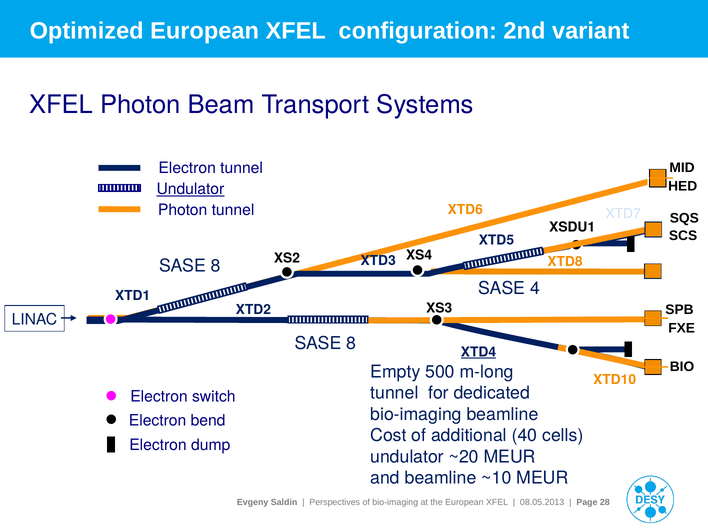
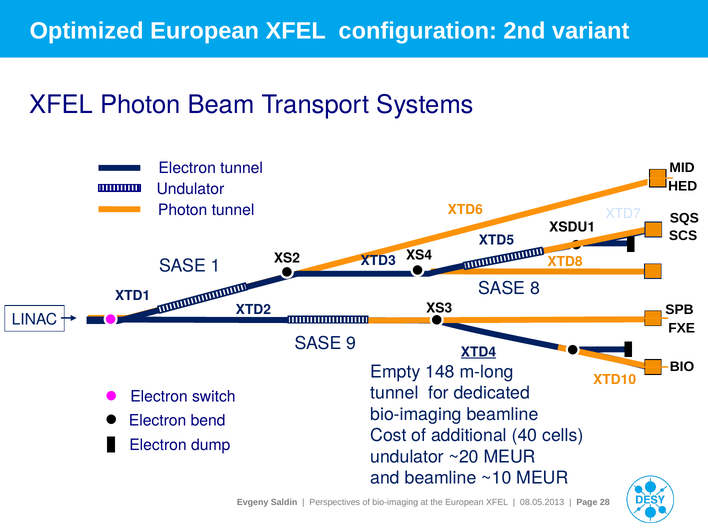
Undulator at (190, 189) underline: present -> none
8 at (216, 266): 8 -> 1
4: 4 -> 8
8 at (351, 344): 8 -> 9
500: 500 -> 148
